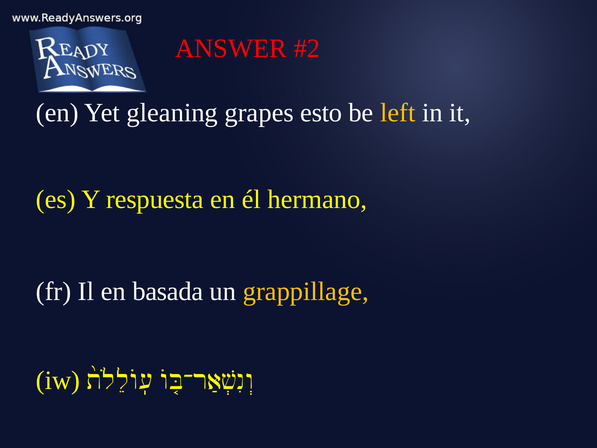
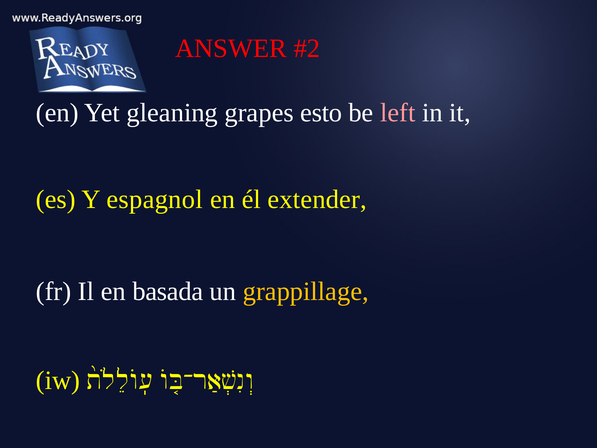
left colour: yellow -> pink
respuesta: respuesta -> espagnol
hermano: hermano -> extender
